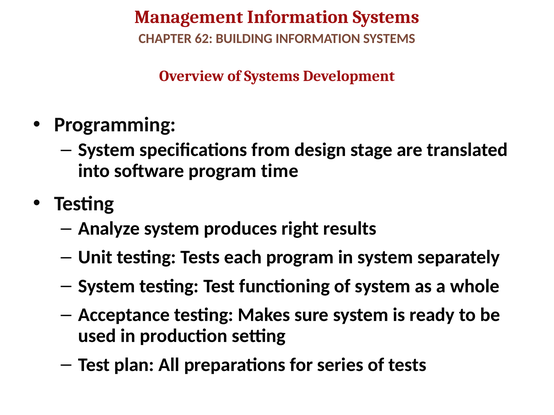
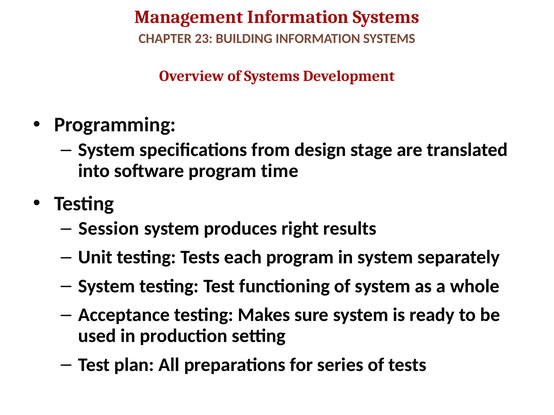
62: 62 -> 23
Analyze: Analyze -> Session
